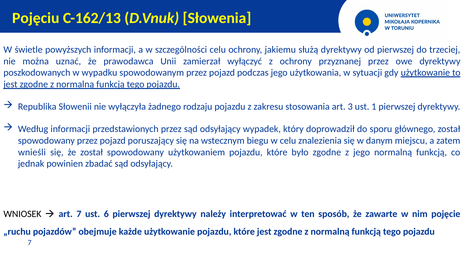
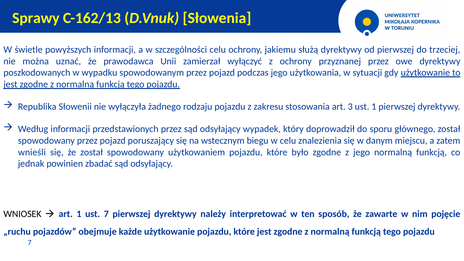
Pojęciu: Pojęciu -> Sprawy
art 7: 7 -> 1
ust 6: 6 -> 7
